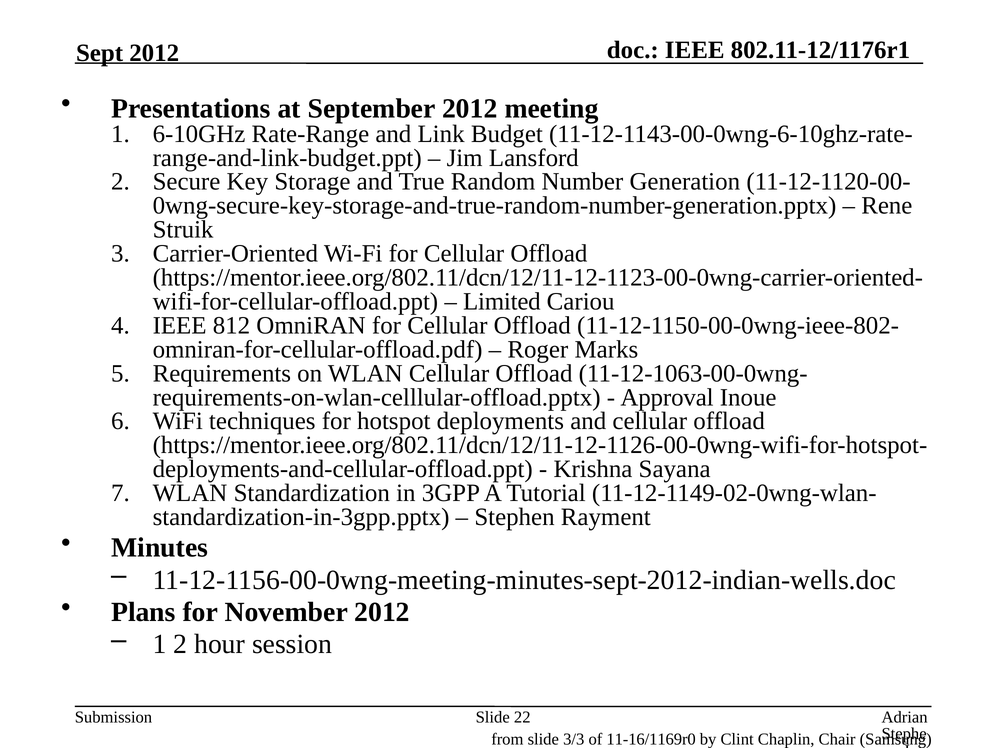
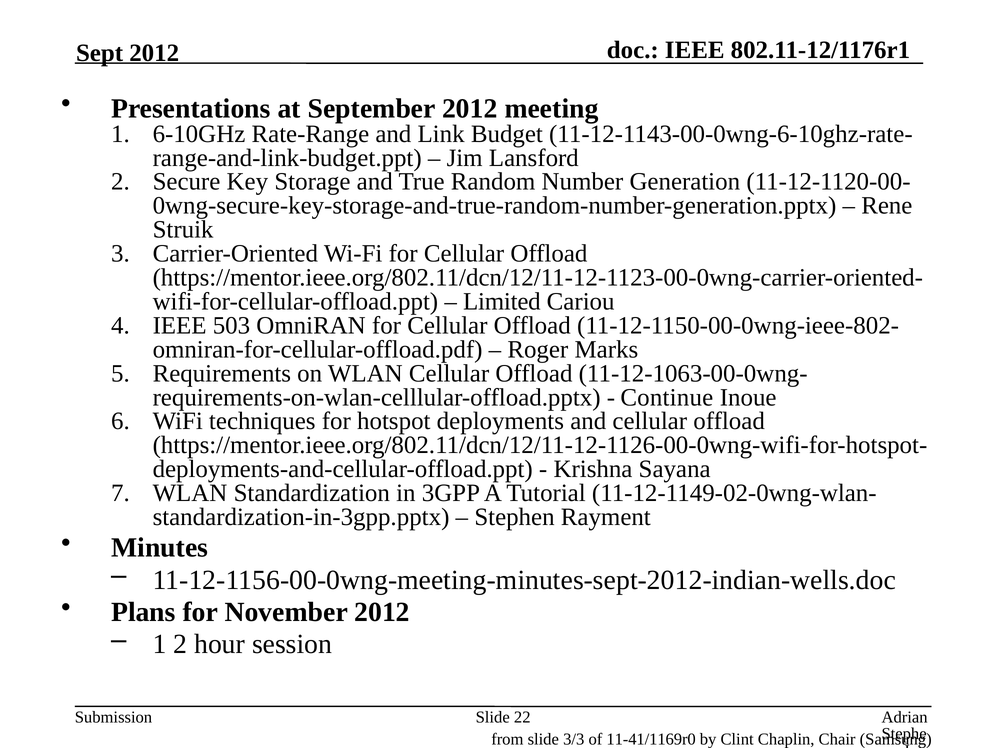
812: 812 -> 503
Approval: Approval -> Continue
11-16/1169r0: 11-16/1169r0 -> 11-41/1169r0
